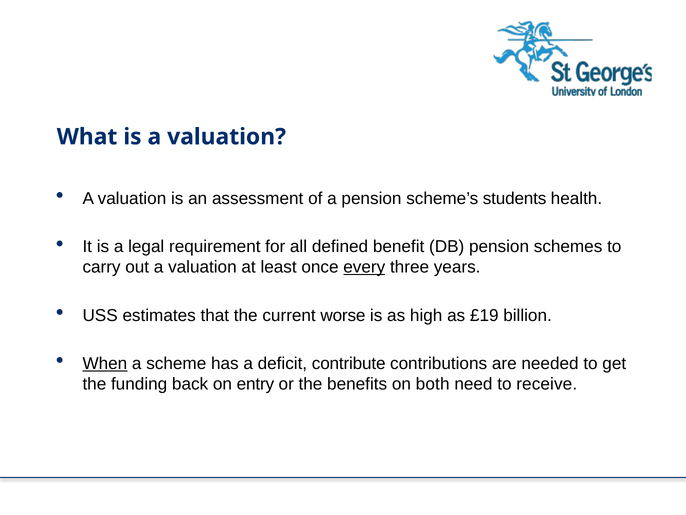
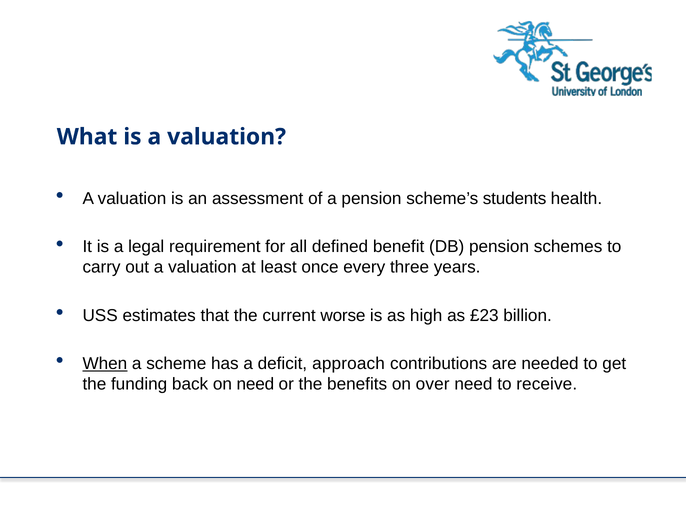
every underline: present -> none
£19: £19 -> £23
contribute: contribute -> approach
on entry: entry -> need
both: both -> over
